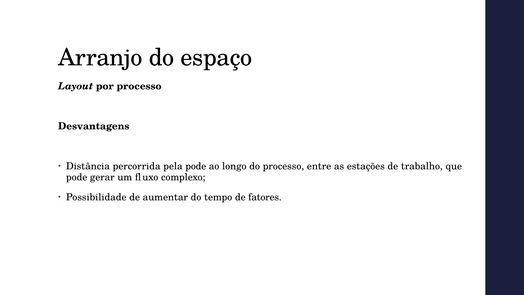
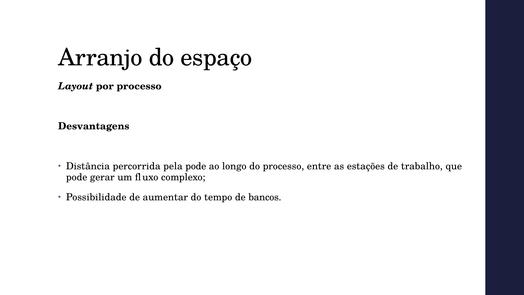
fatores: fatores -> bancos
